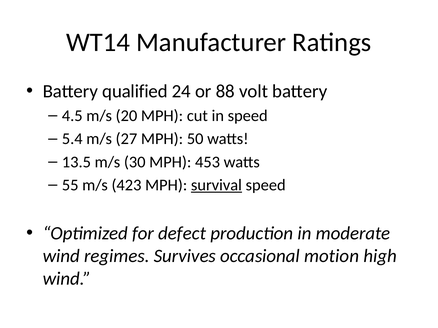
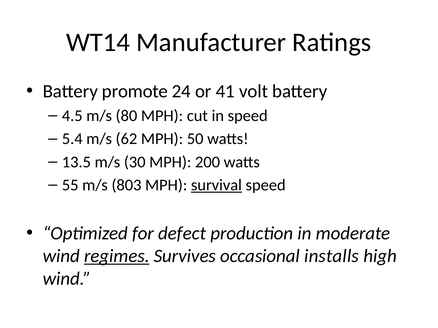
qualified: qualified -> promote
88: 88 -> 41
20: 20 -> 80
27: 27 -> 62
453: 453 -> 200
423: 423 -> 803
regimes underline: none -> present
motion: motion -> installs
